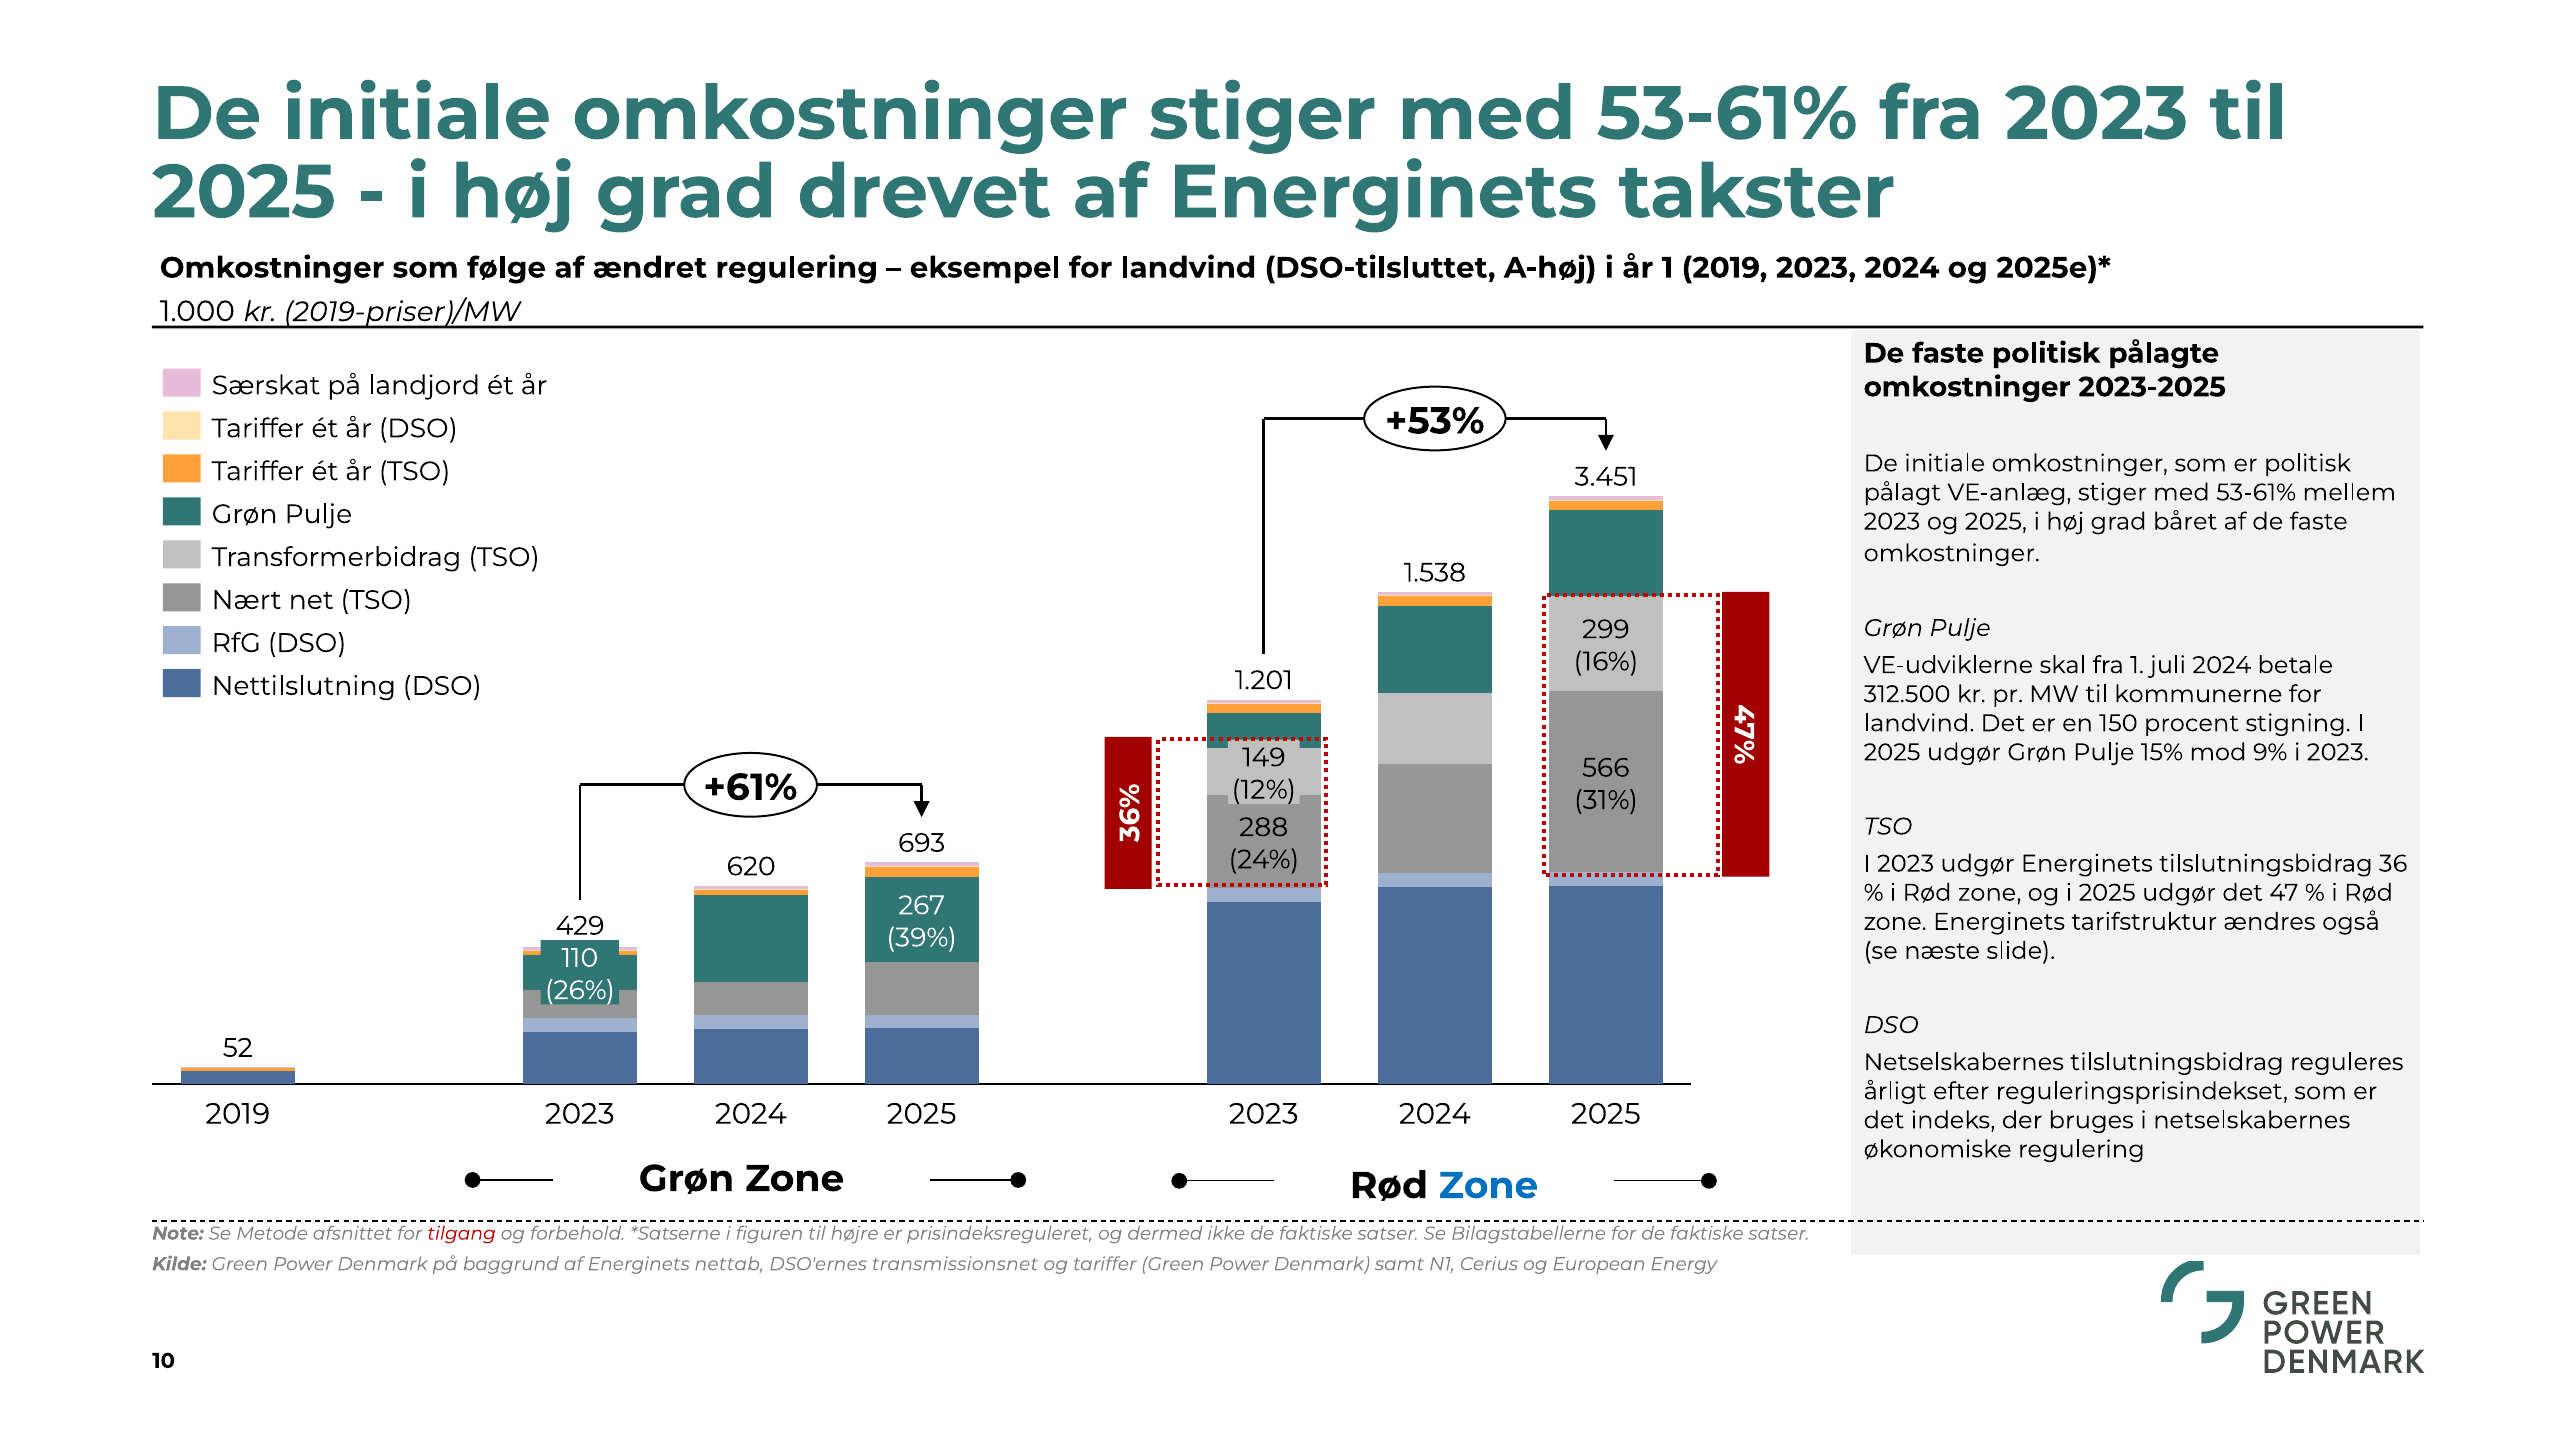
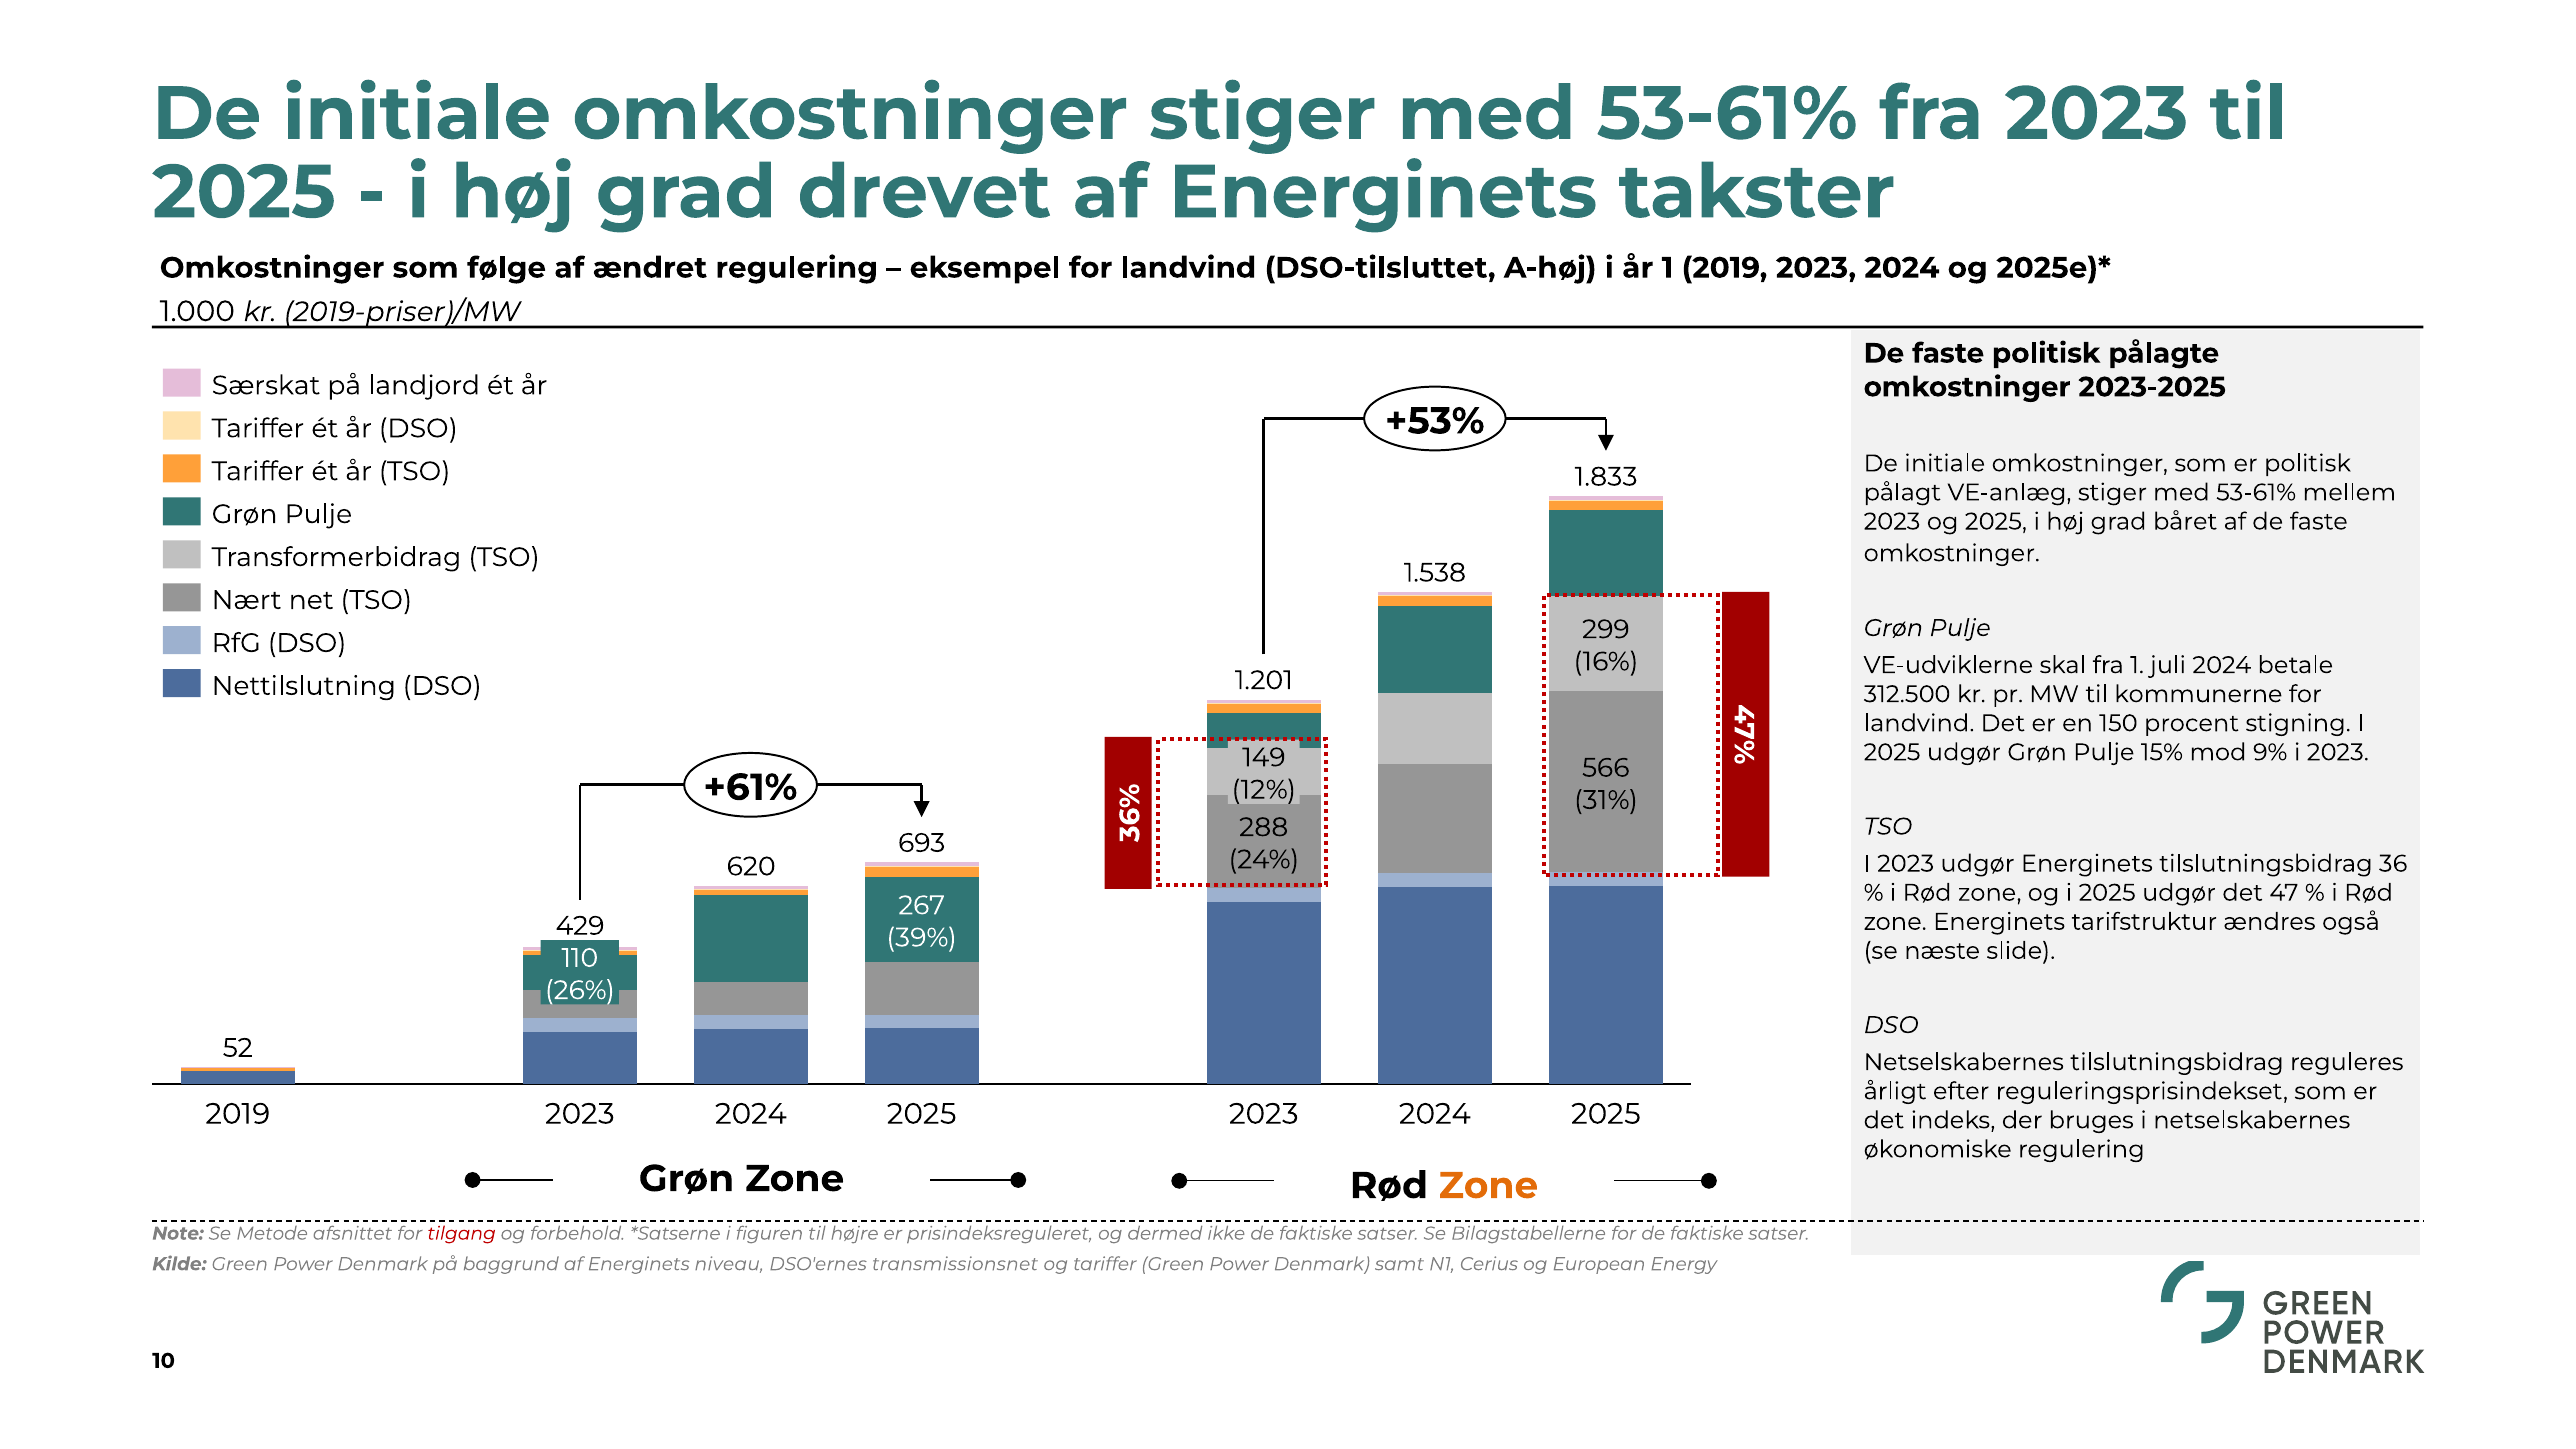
3.451: 3.451 -> 1.833
Zone at (1488, 1186) colour: blue -> orange
nettab: nettab -> niveau
